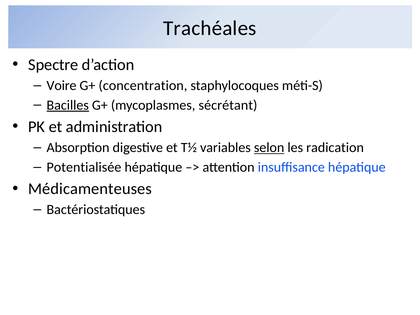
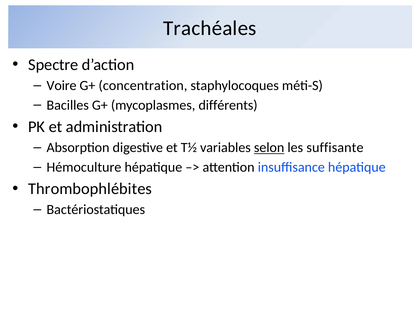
Bacilles underline: present -> none
sécrétant: sécrétant -> différents
radication: radication -> suffisante
Potentialisée: Potentialisée -> Hémoculture
Médicamenteuses: Médicamenteuses -> Thrombophlébites
